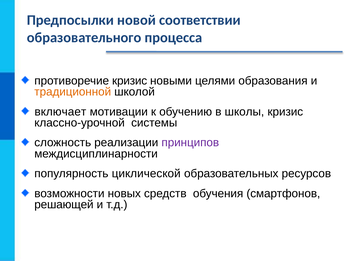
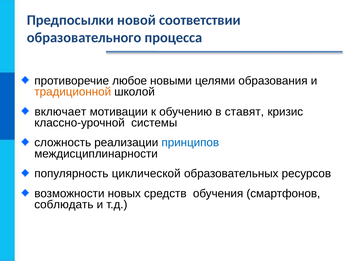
противоречие кризис: кризис -> любое
школы: школы -> ставят
принципов colour: purple -> blue
решающей: решающей -> соблюдать
